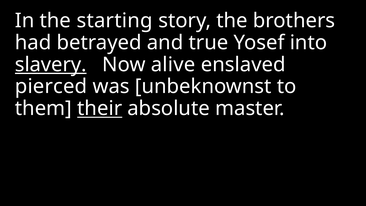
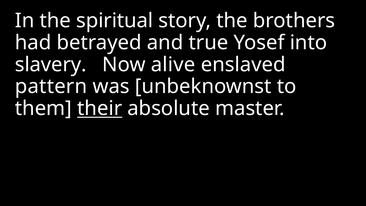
starting: starting -> spiritual
slavery underline: present -> none
pierced: pierced -> pattern
